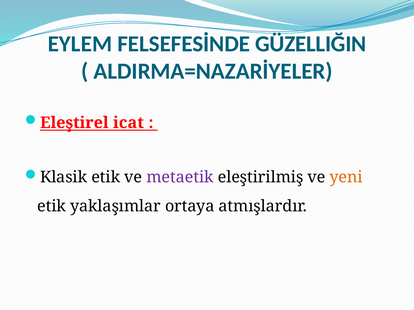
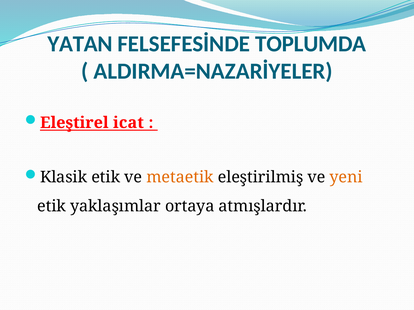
EYLEM: EYLEM -> YATAN
GÜZELLIĞIN: GÜZELLIĞIN -> TOPLUMDA
metaetik colour: purple -> orange
